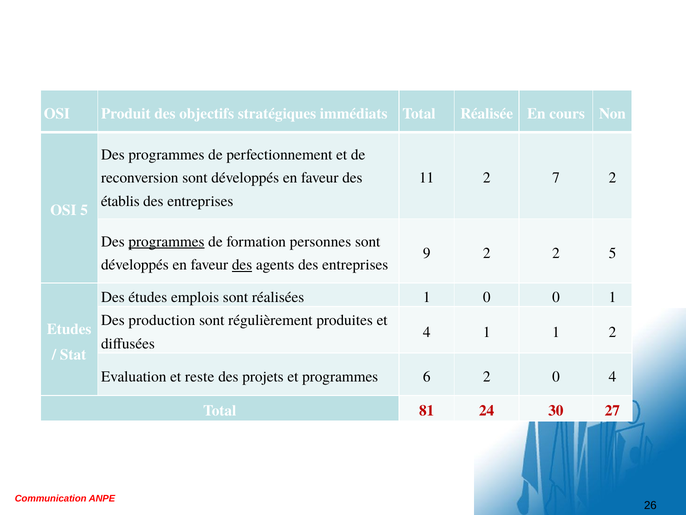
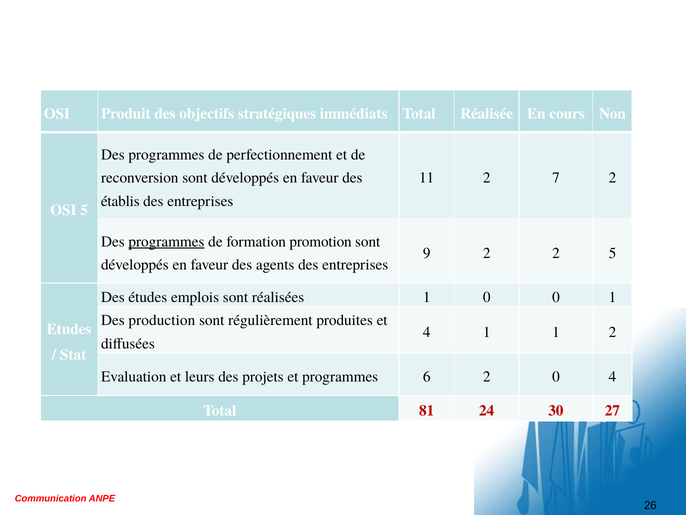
personnes: personnes -> promotion
des at (242, 265) underline: present -> none
reste: reste -> leurs
